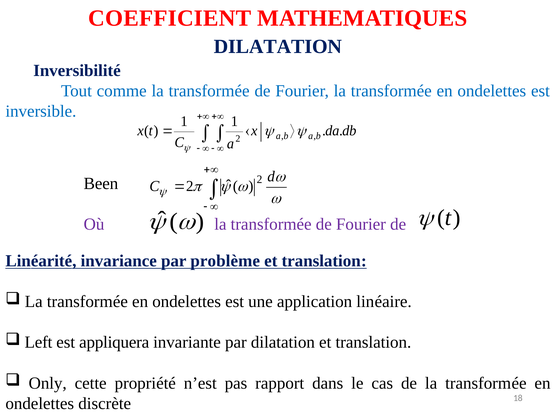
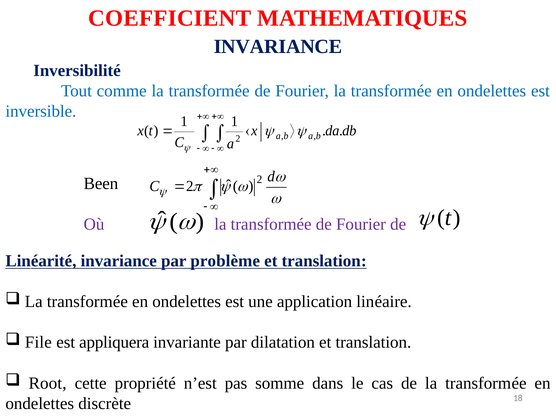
DILATATION at (278, 47): DILATATION -> INVARIANCE
Left: Left -> File
Only: Only -> Root
rapport: rapport -> somme
